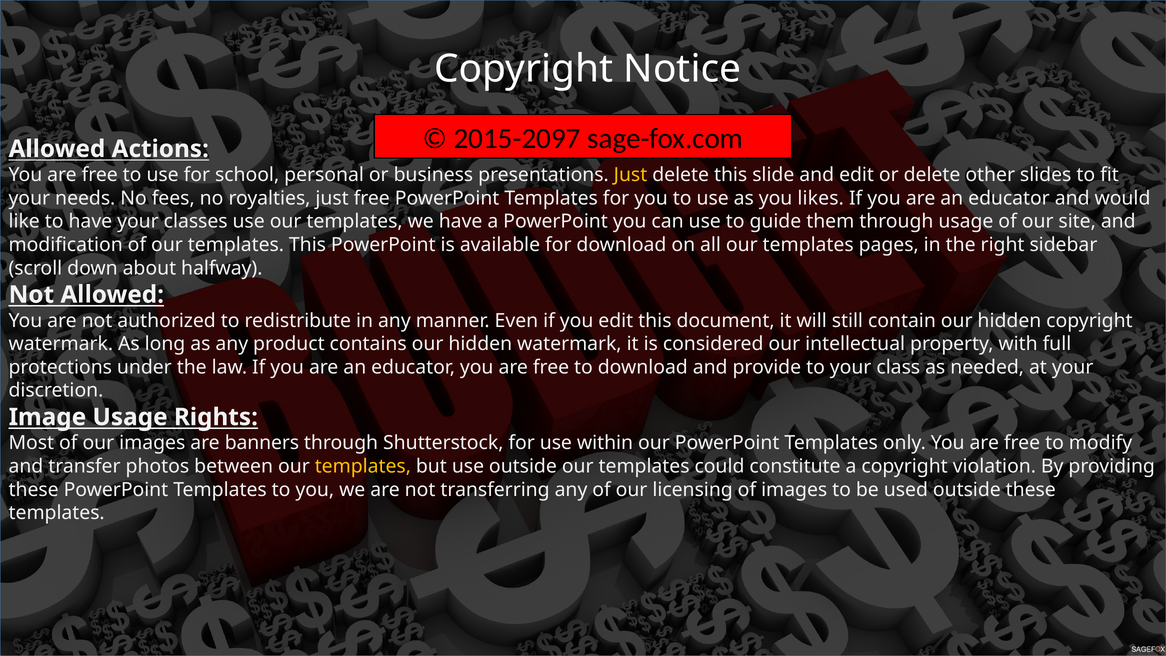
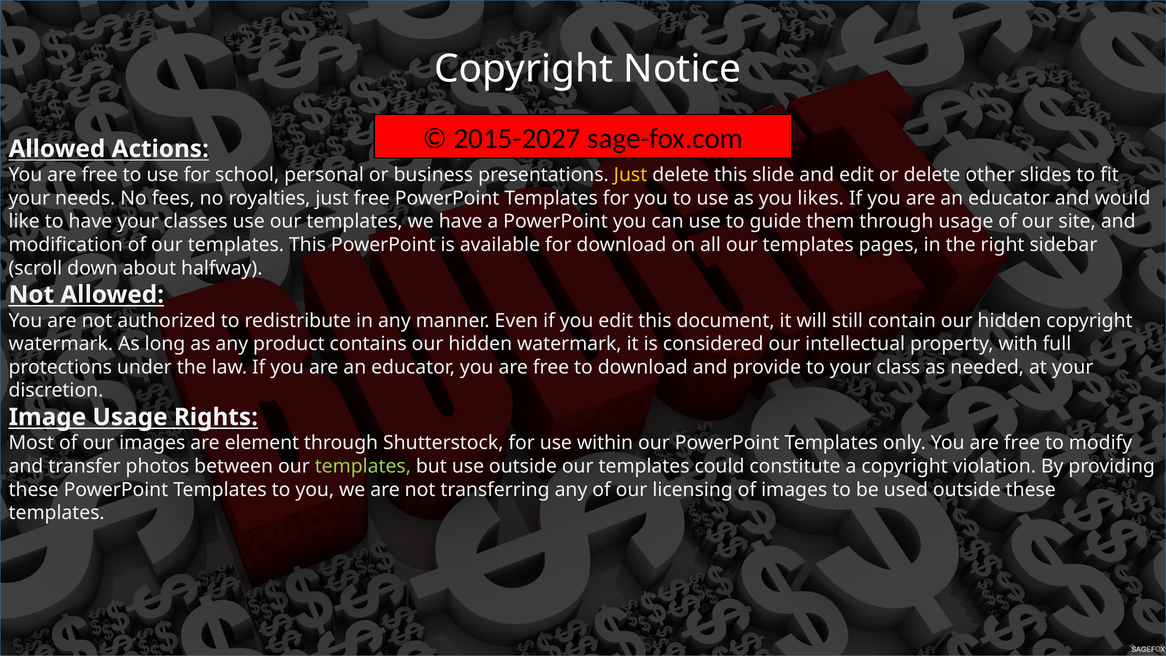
2015-2097: 2015-2097 -> 2015-2027
banners: banners -> element
templates at (363, 466) colour: yellow -> light green
